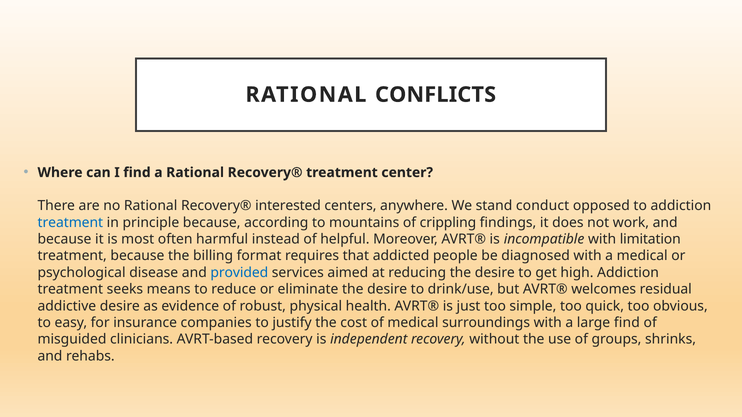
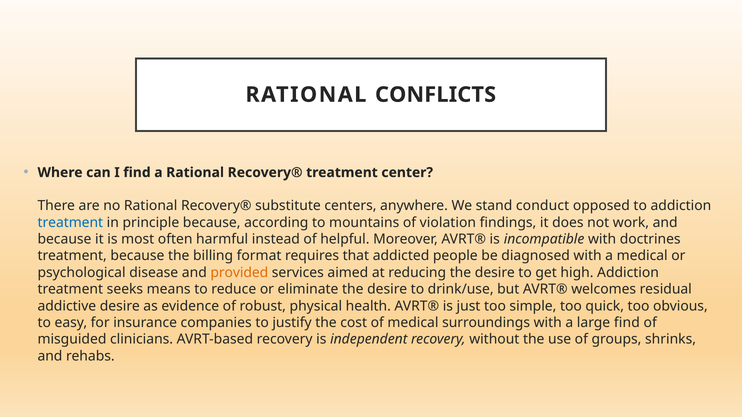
interested: interested -> substitute
crippling: crippling -> violation
limitation: limitation -> doctrines
provided colour: blue -> orange
